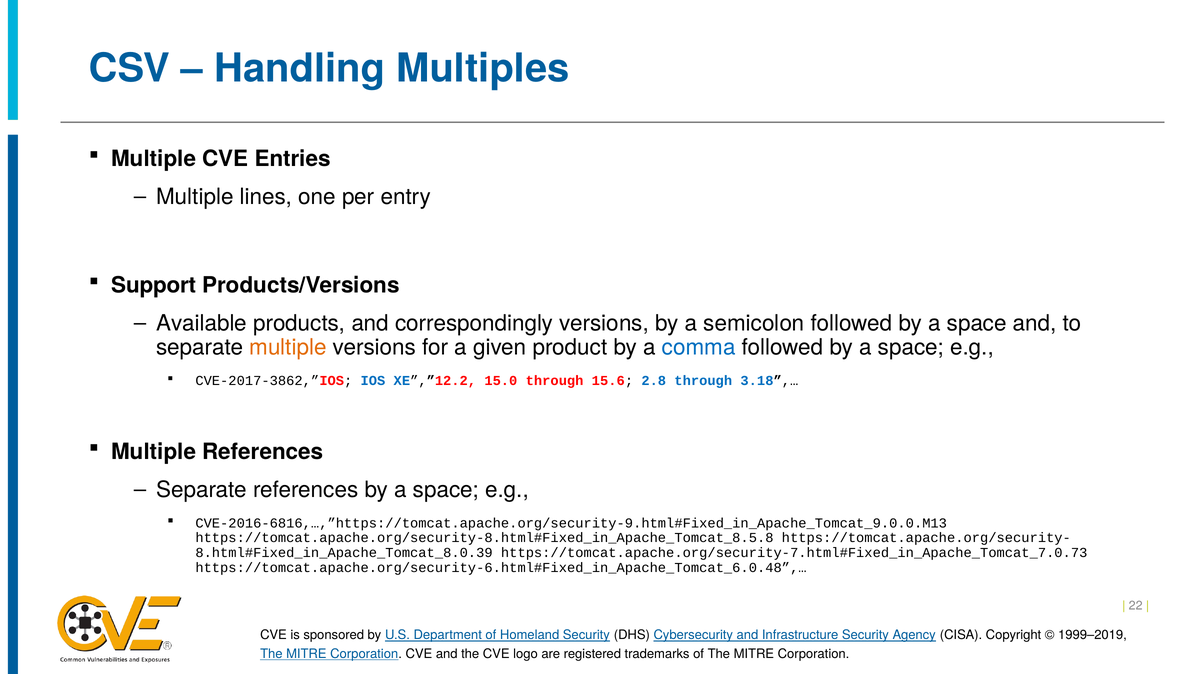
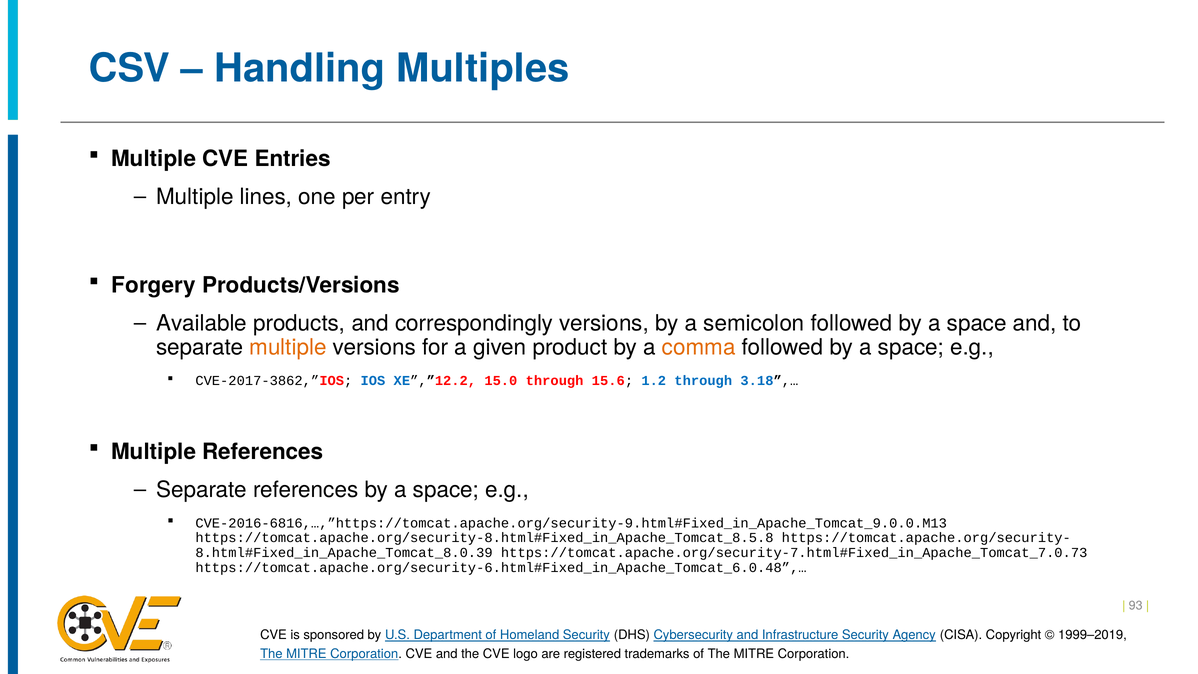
Support: Support -> Forgery
comma colour: blue -> orange
2.8: 2.8 -> 1.2
22: 22 -> 93
